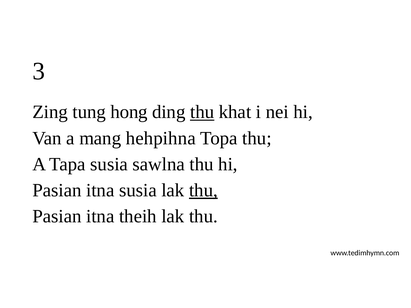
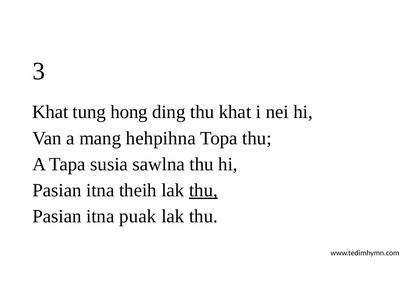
Zing at (50, 112): Zing -> Khat
thu at (202, 112) underline: present -> none
itna susia: susia -> theih
theih: theih -> puak
